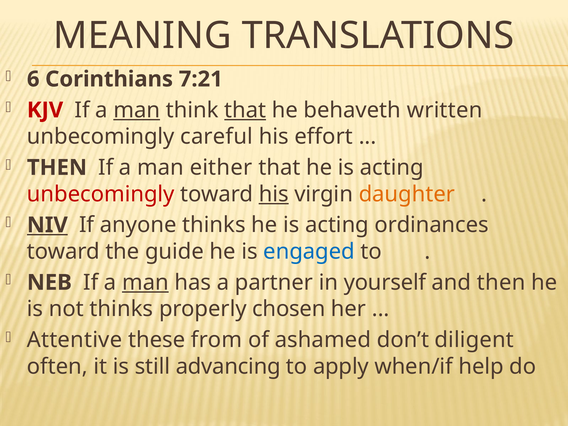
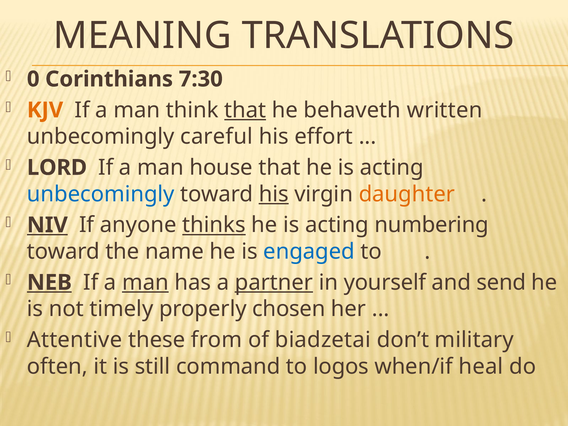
6: 6 -> 0
7:21: 7:21 -> 7:30
KJV colour: red -> orange
man at (137, 110) underline: present -> none
THEN at (57, 168): THEN -> LORD
either: either -> house
unbecomingly at (101, 194) colour: red -> blue
thinks at (214, 225) underline: none -> present
ordinances: ordinances -> numbering
guide: guide -> name
NEB underline: none -> present
partner underline: none -> present
and then: then -> send
not thinks: thinks -> timely
ashamed: ashamed -> biadzetai
diligent: diligent -> military
advancing: advancing -> command
apply: apply -> logos
help: help -> heal
